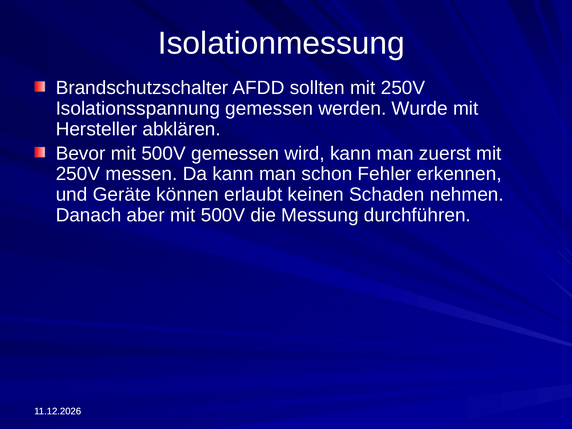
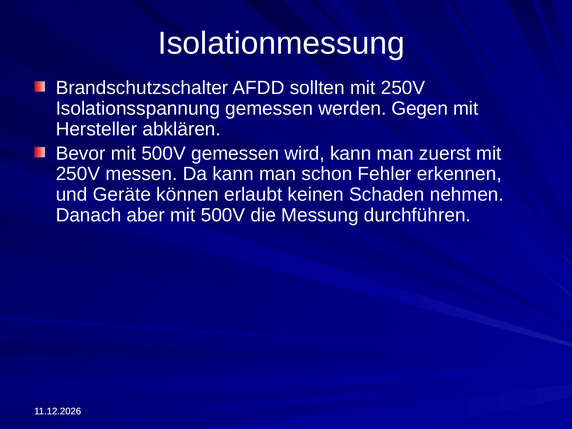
Wurde: Wurde -> Gegen
